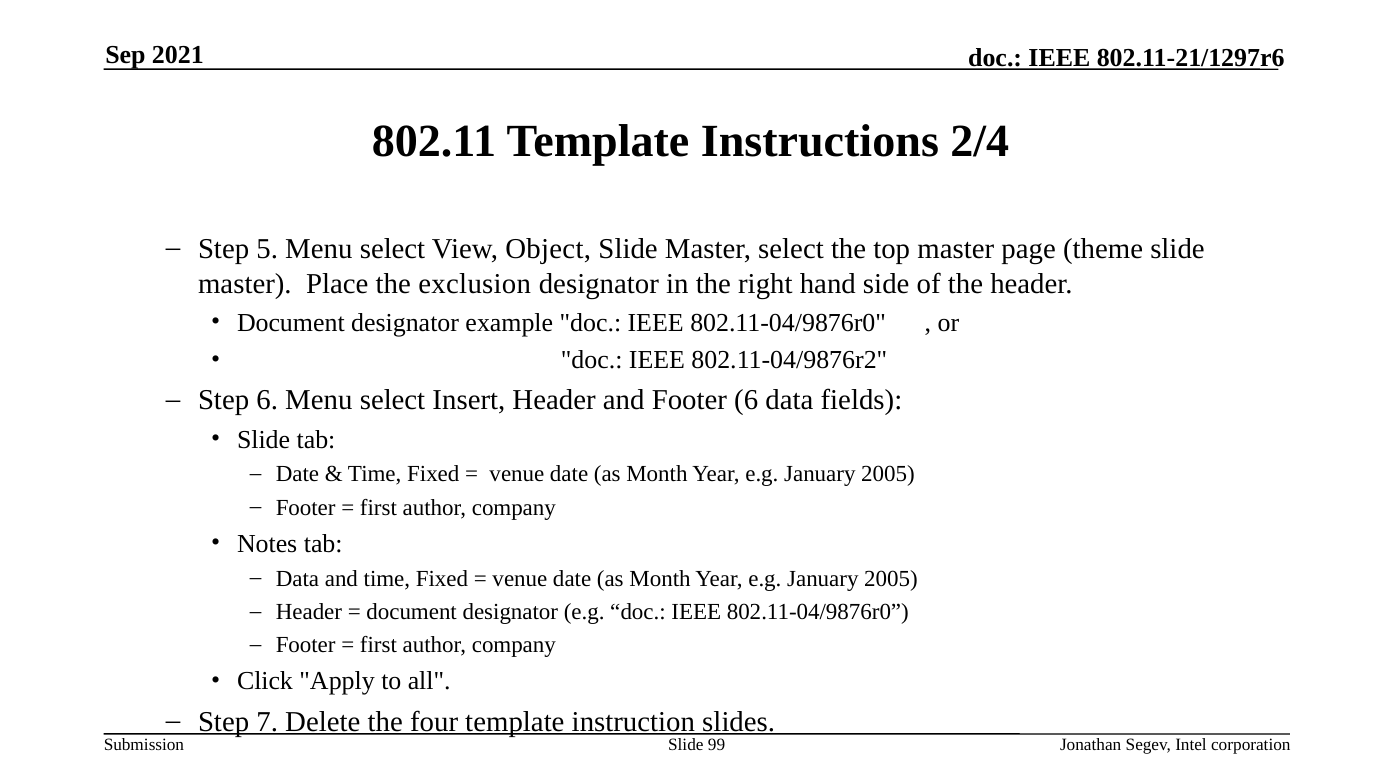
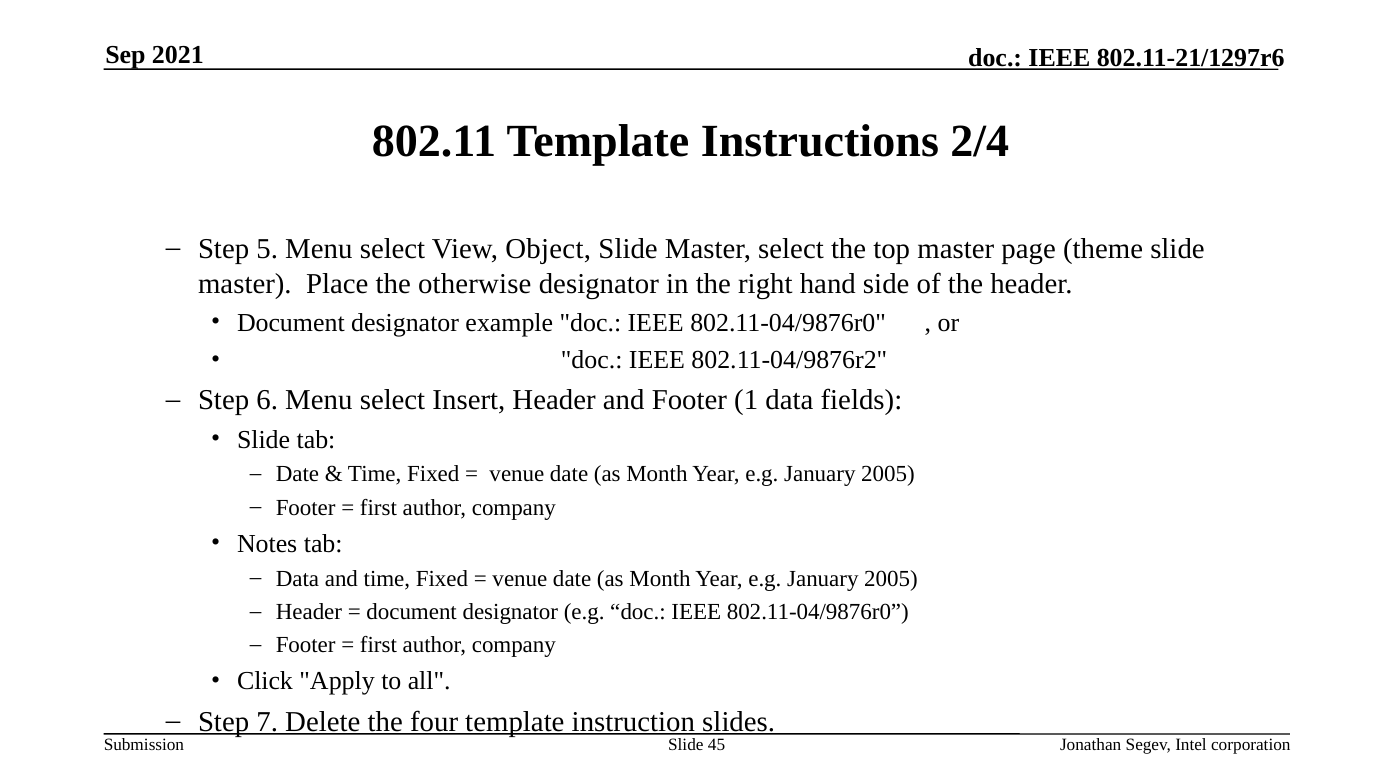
exclusion: exclusion -> otherwise
Footer 6: 6 -> 1
99: 99 -> 45
